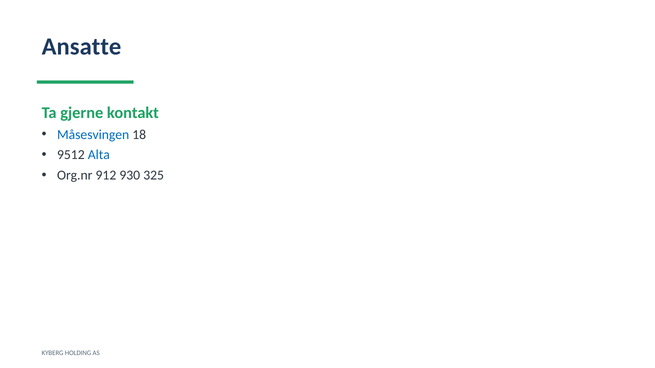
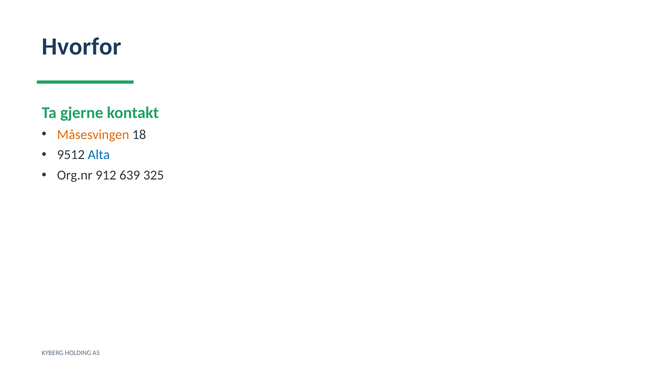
Ansatte: Ansatte -> Hvorfor
Måsesvingen colour: blue -> orange
930: 930 -> 639
